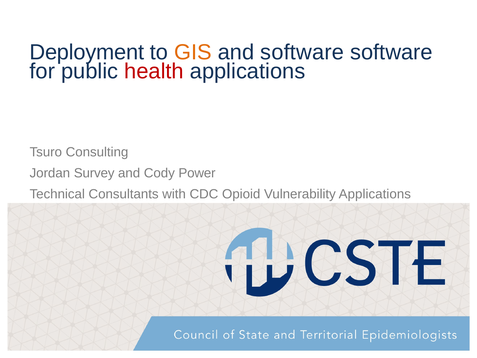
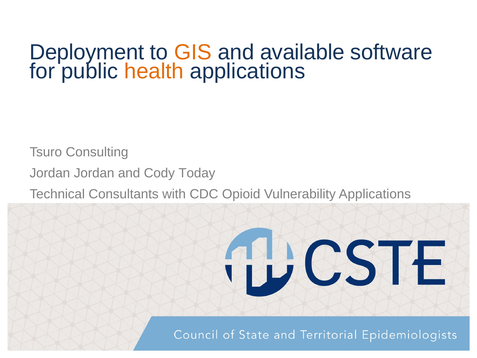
and software: software -> available
health colour: red -> orange
Jordan Survey: Survey -> Jordan
Power: Power -> Today
